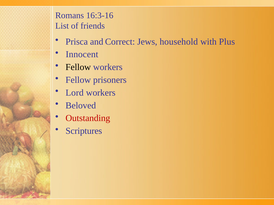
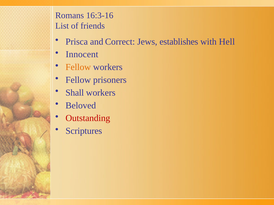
household: household -> establishes
Plus: Plus -> Hell
Fellow at (78, 67) colour: black -> orange
Lord: Lord -> Shall
